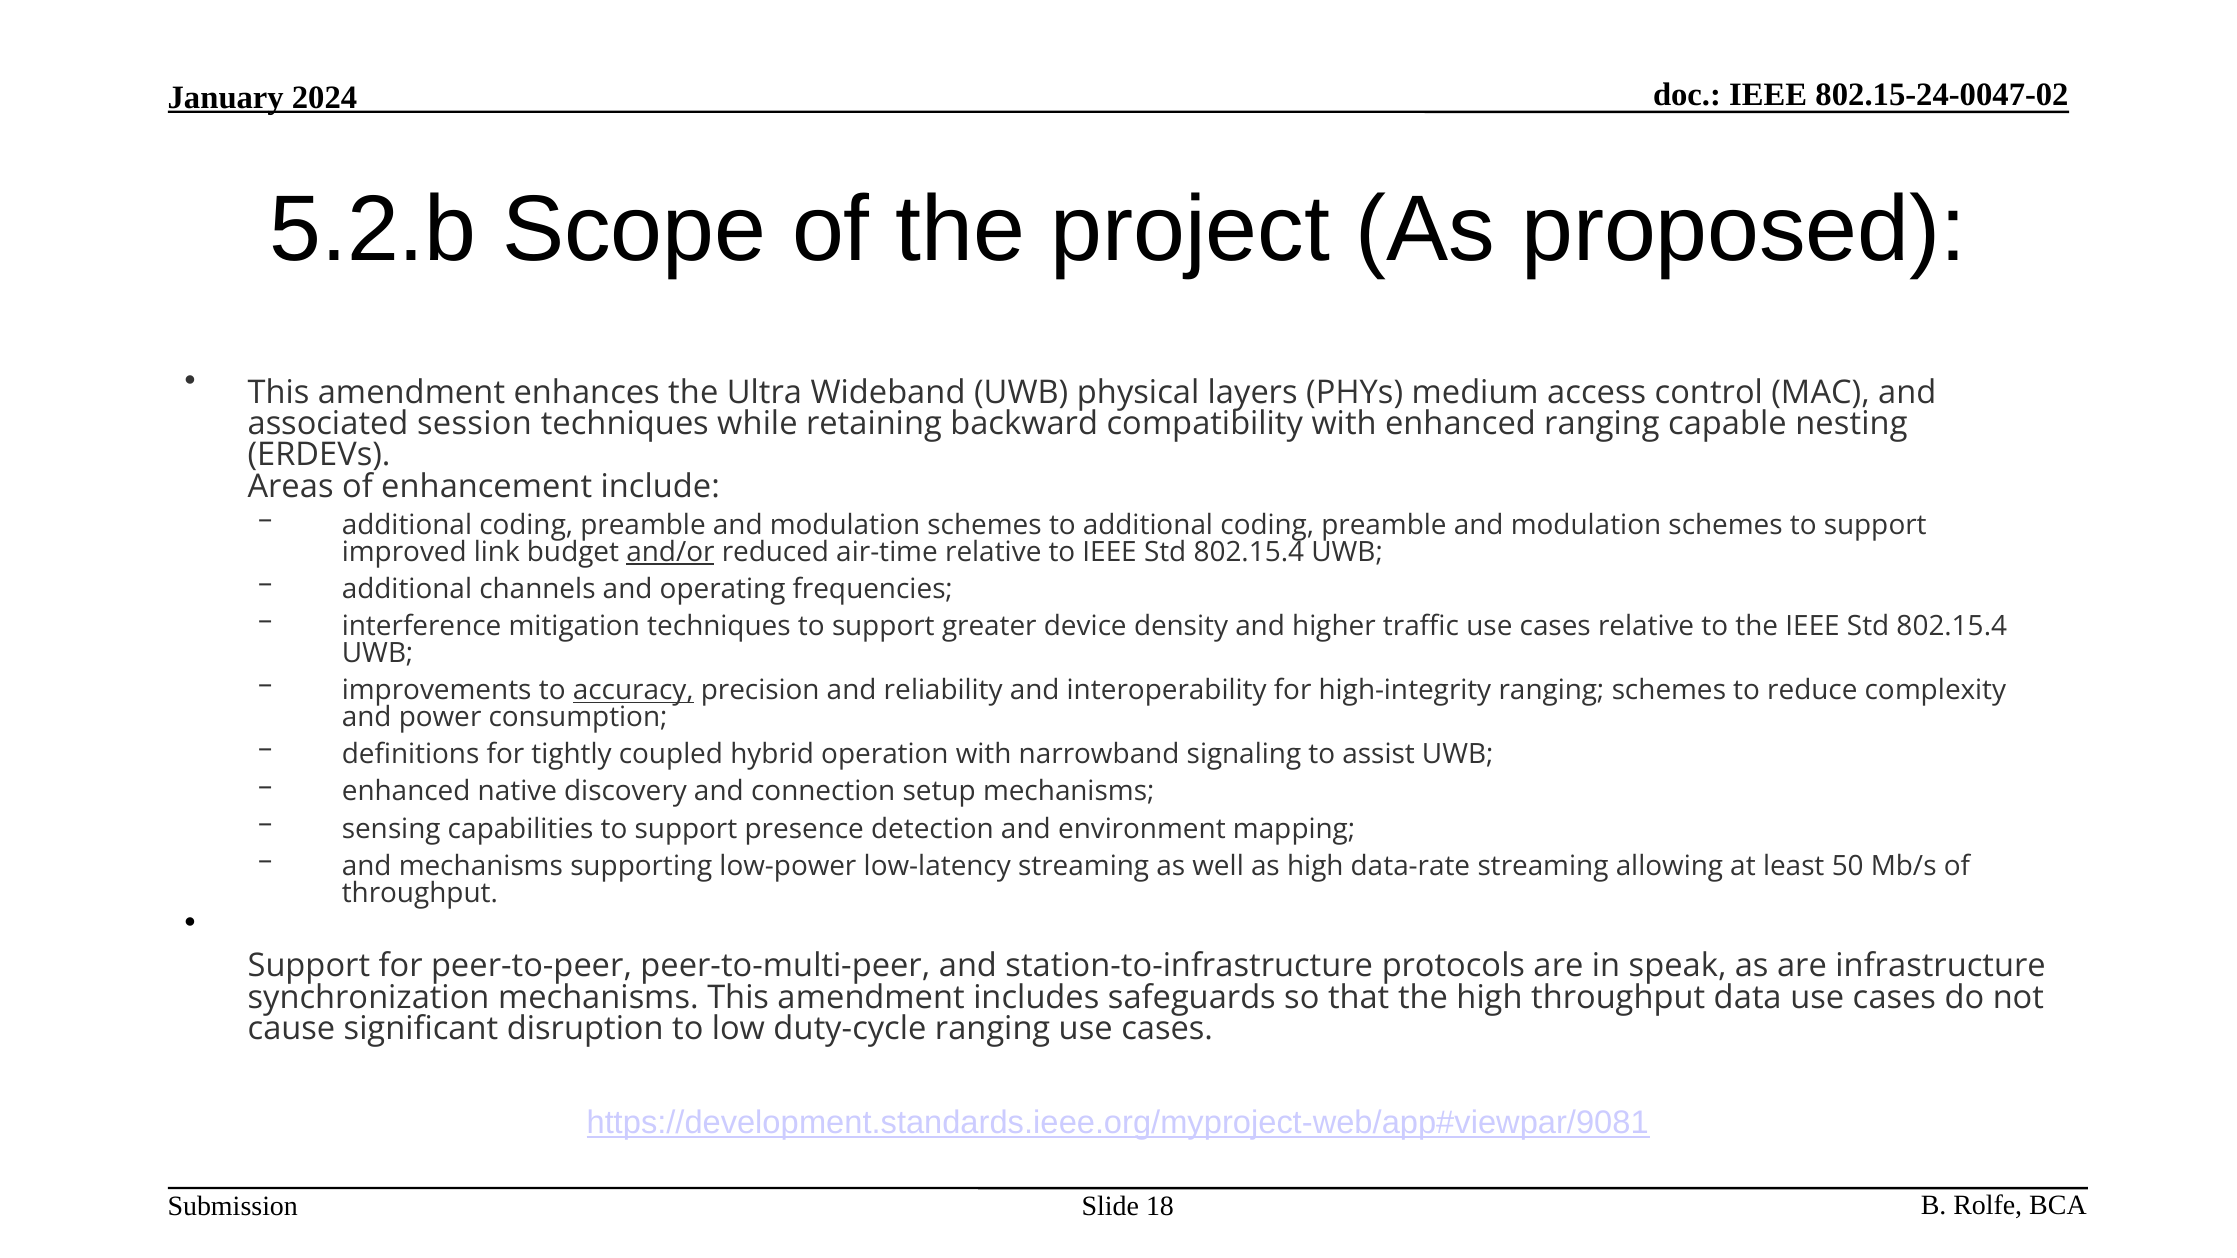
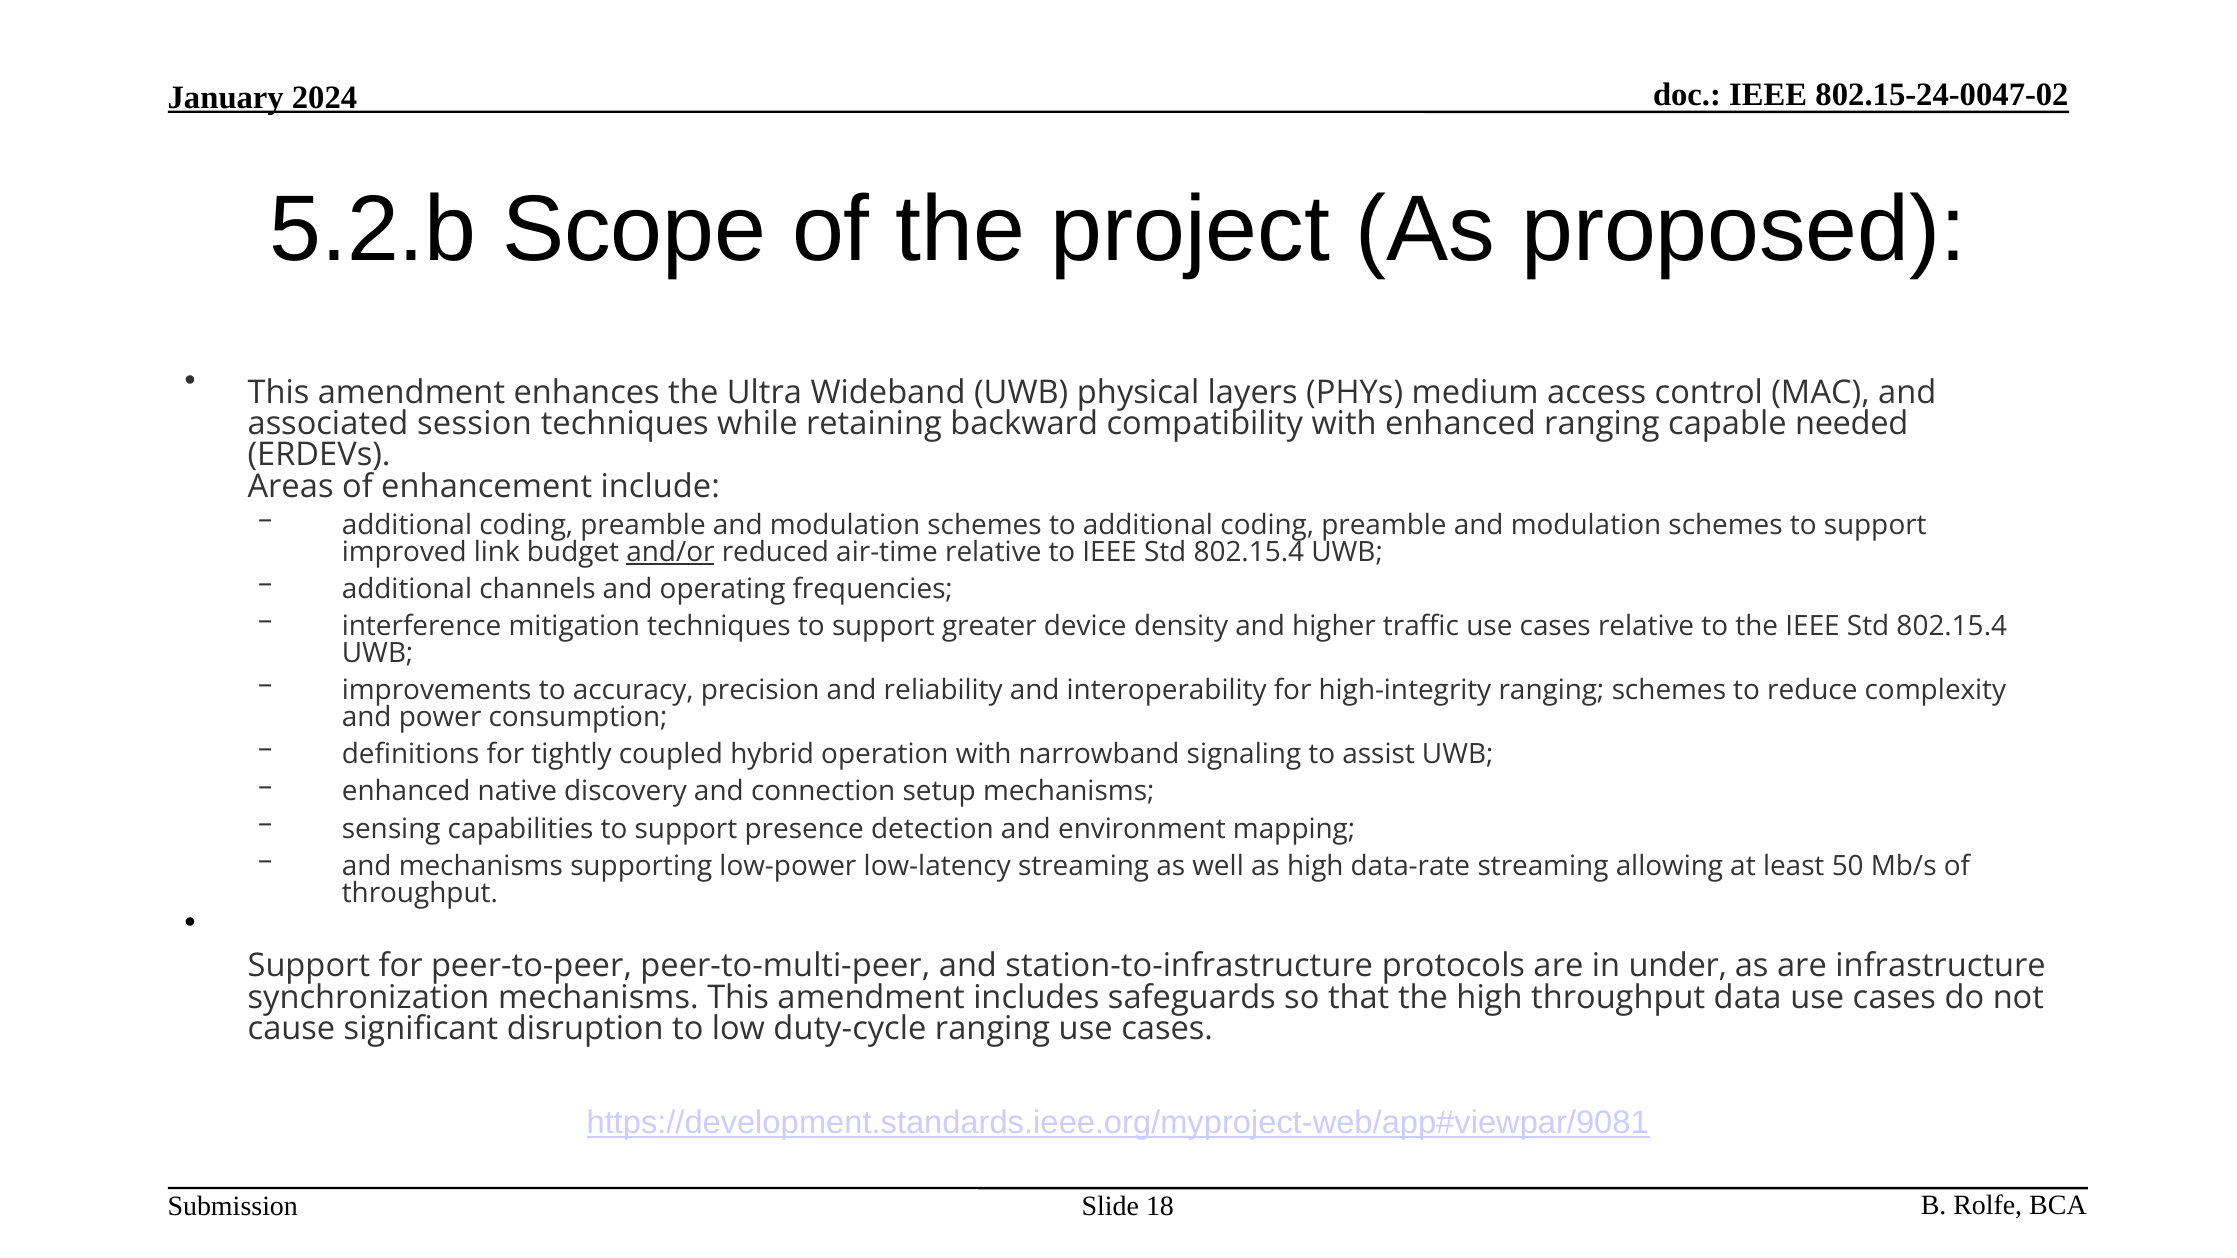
nesting: nesting -> needed
accuracy underline: present -> none
speak: speak -> under
